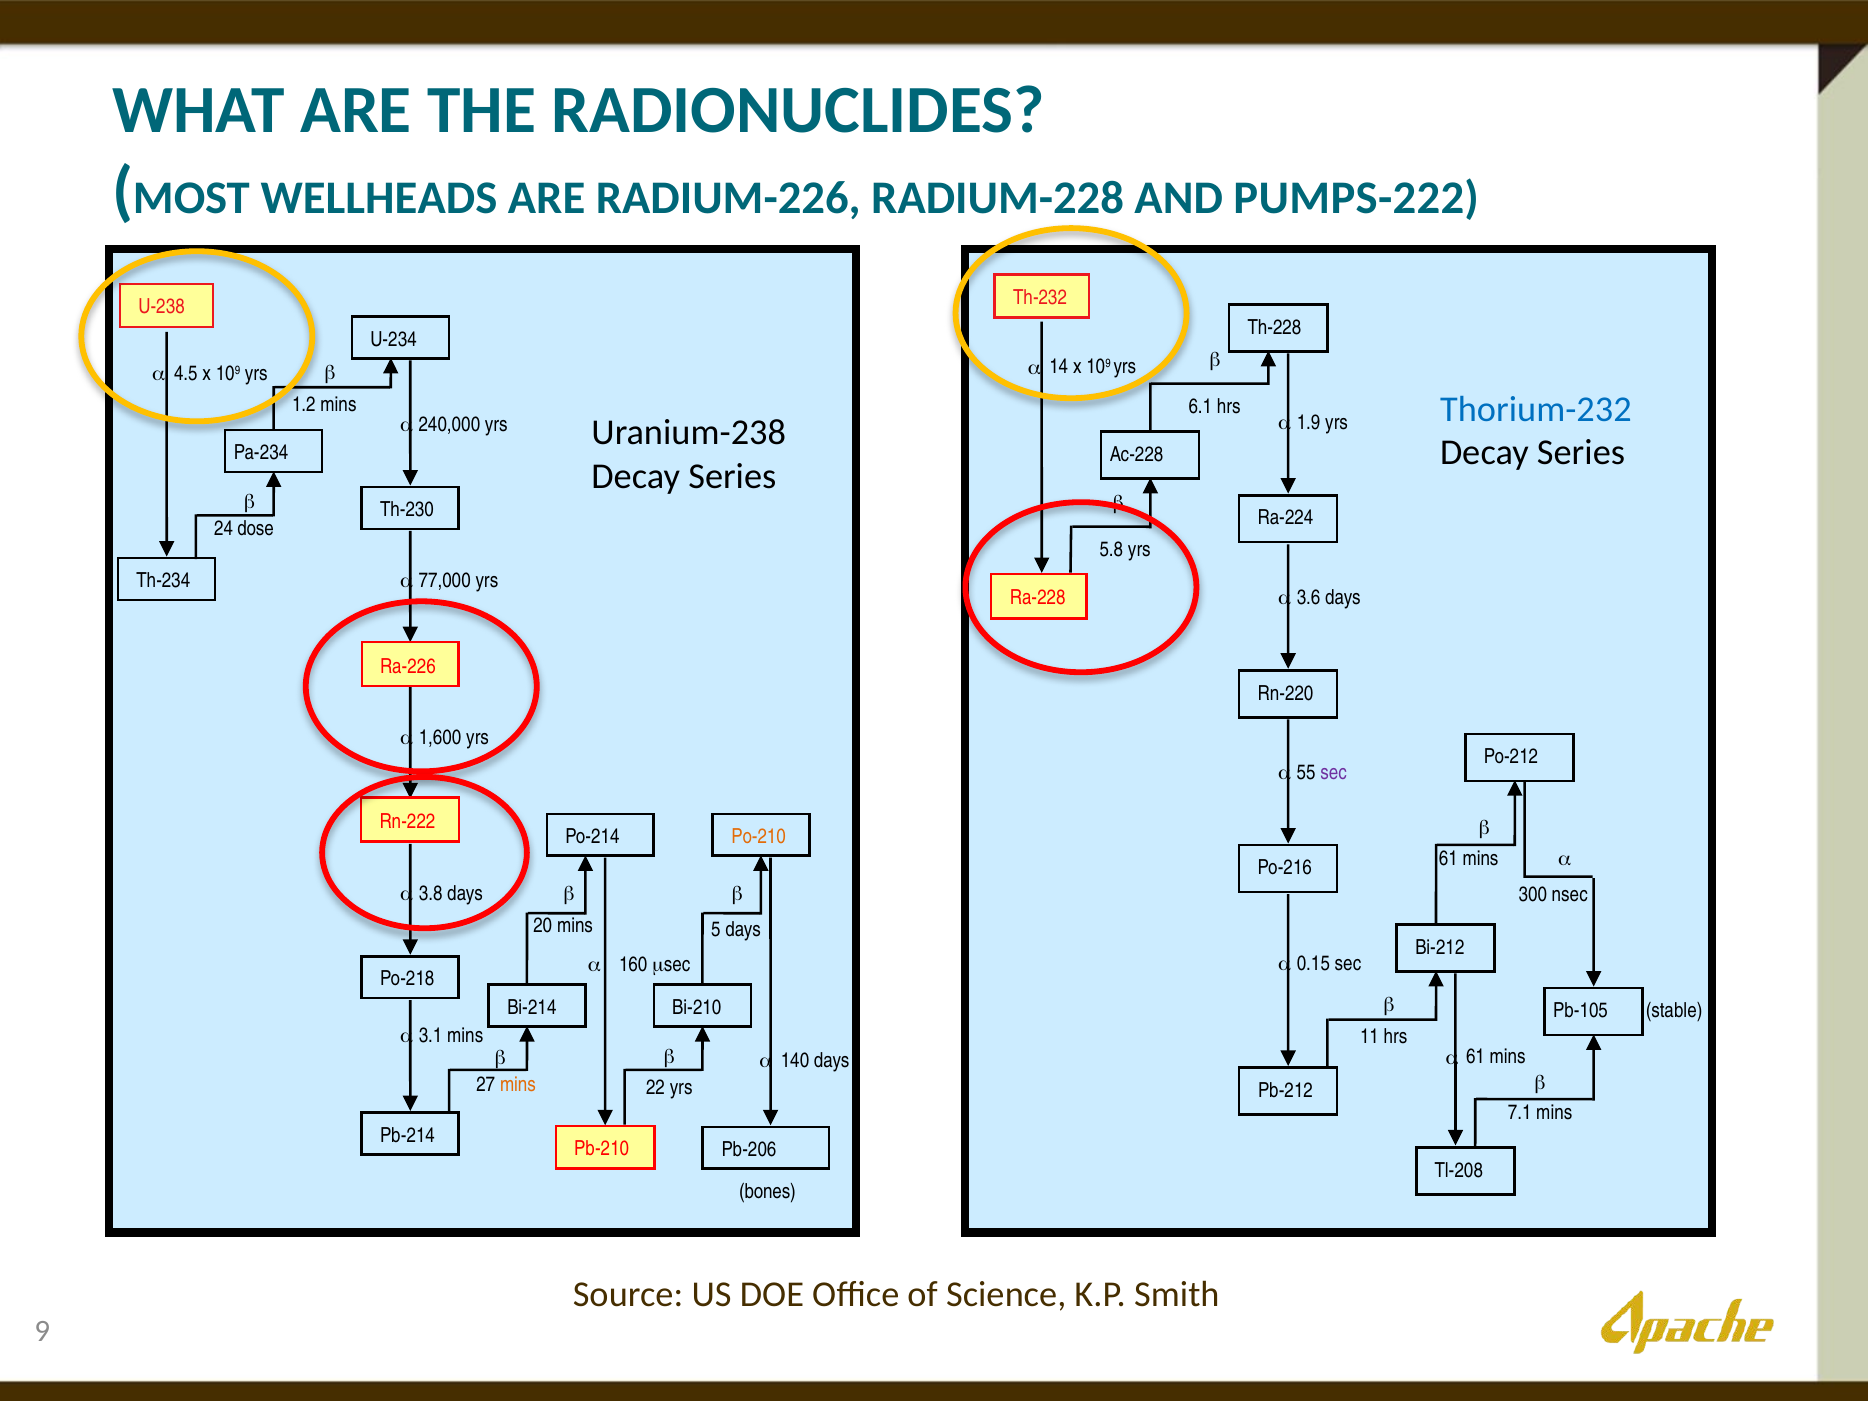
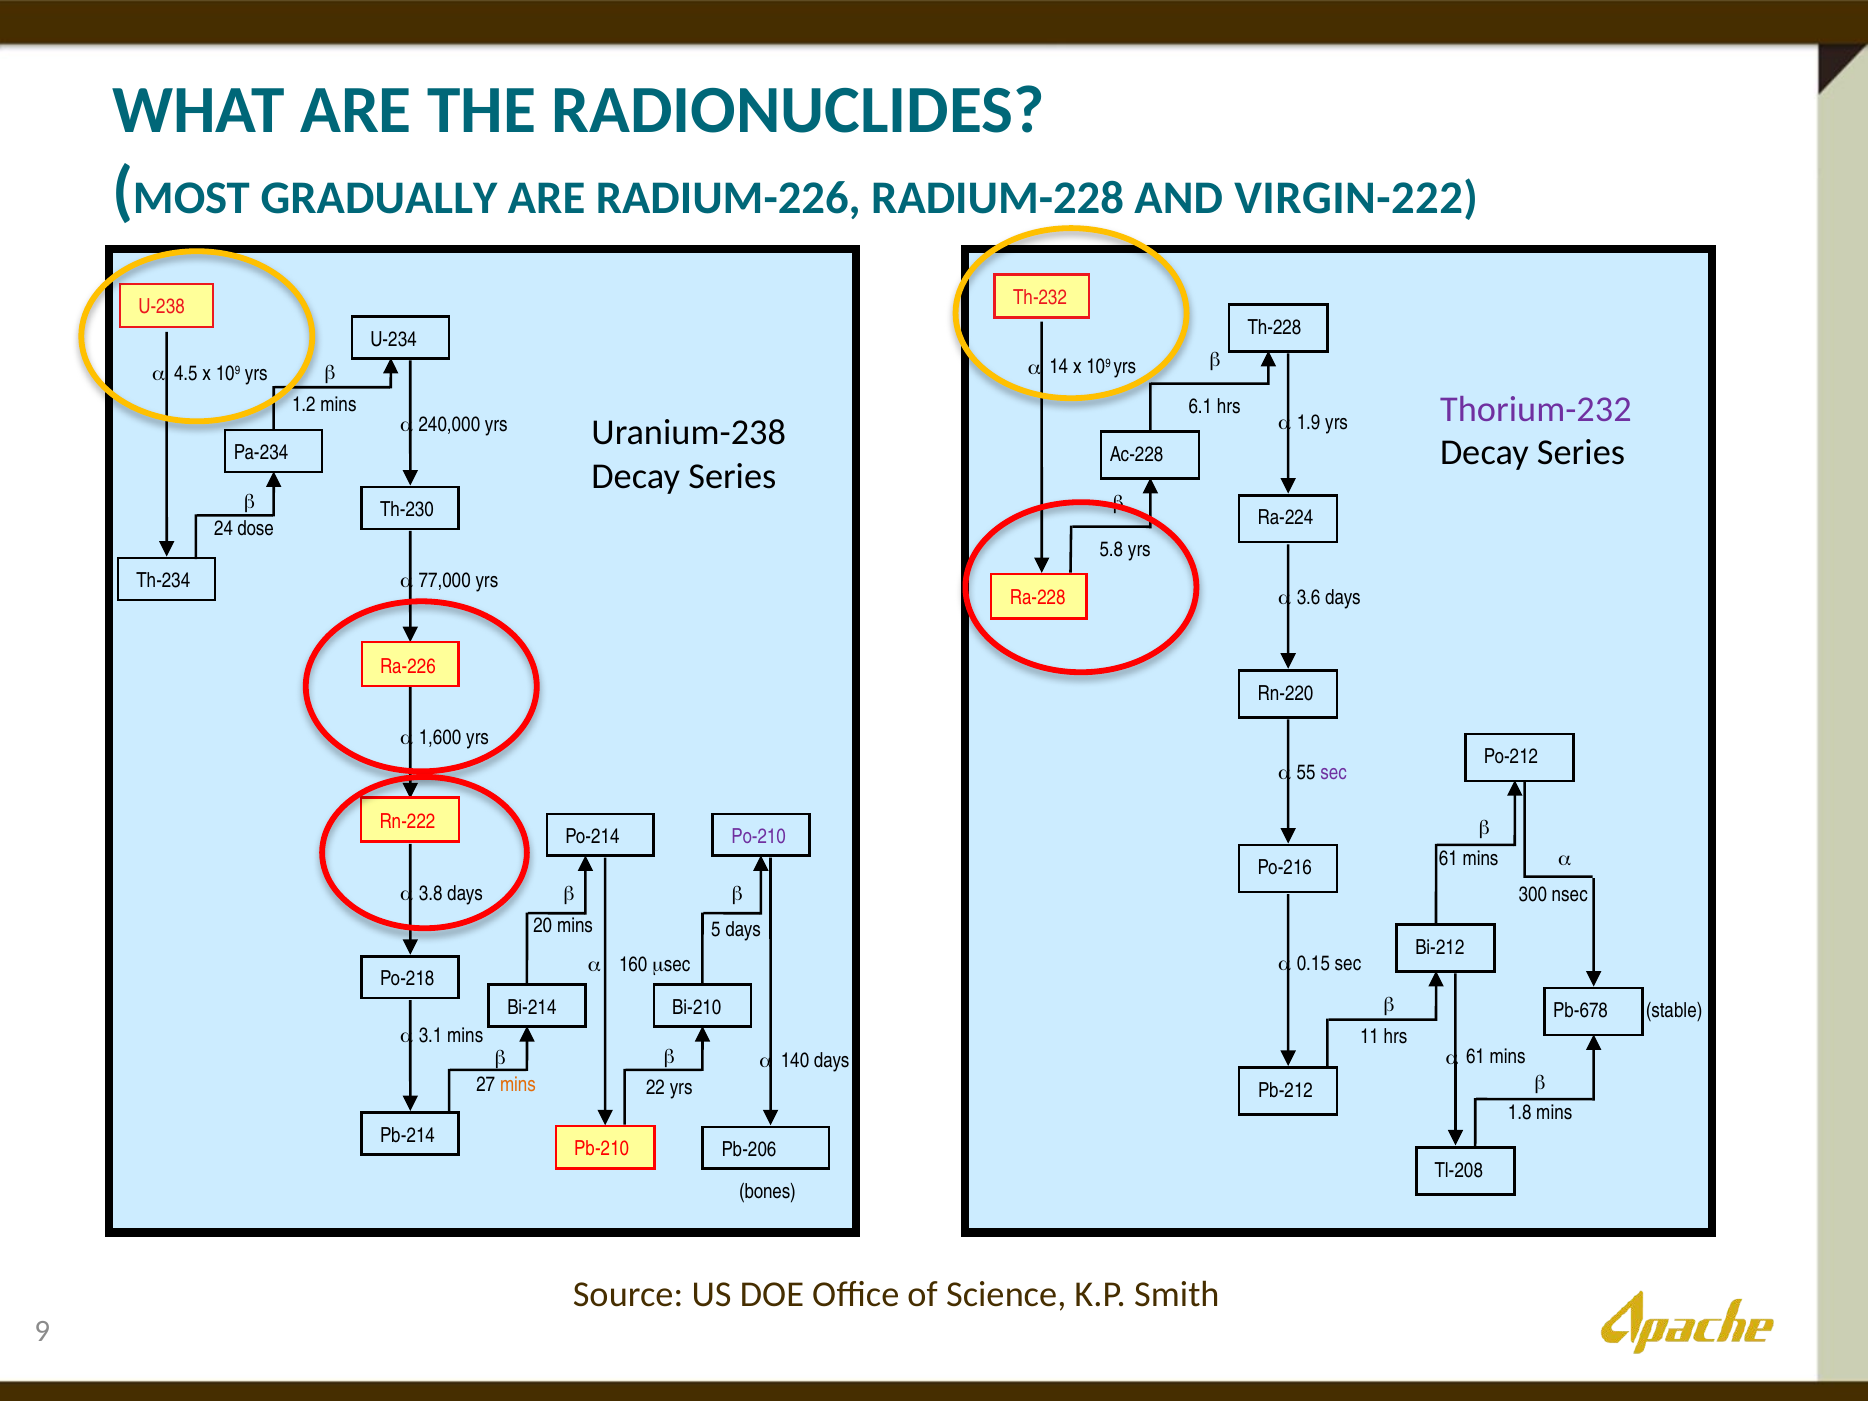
WELLHEADS: WELLHEADS -> GRADUALLY
PUMPS-222: PUMPS-222 -> VIRGIN-222
Thorium-232 colour: blue -> purple
Po-210 colour: orange -> purple
Pb-105: Pb-105 -> Pb-678
7.1: 7.1 -> 1.8
